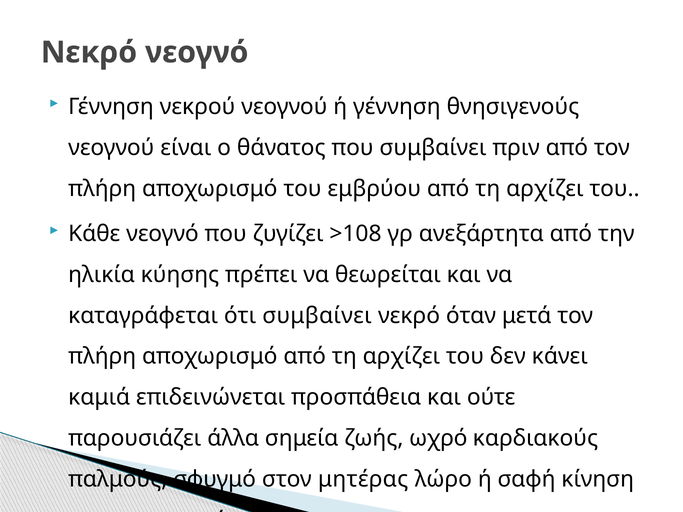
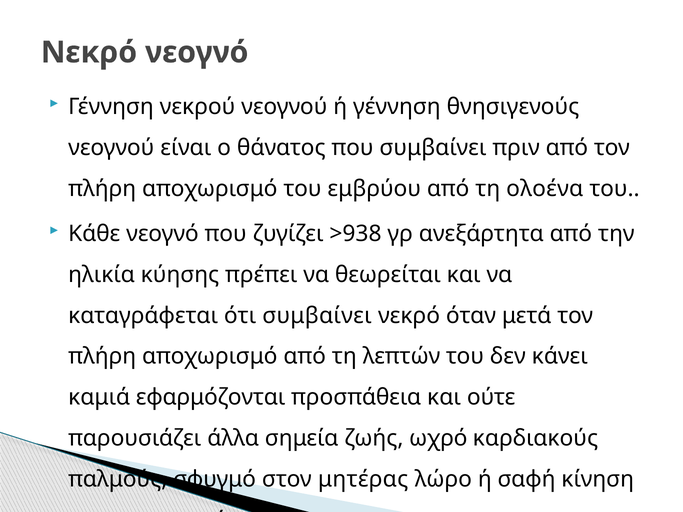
εμβρύου από τη αρχίζει: αρχίζει -> ολοένα
>108: >108 -> >938
αποχωρισμό από τη αρχίζει: αρχίζει -> λεπτών
επιδεινώνεται: επιδεινώνεται -> εφαρμόζονται
